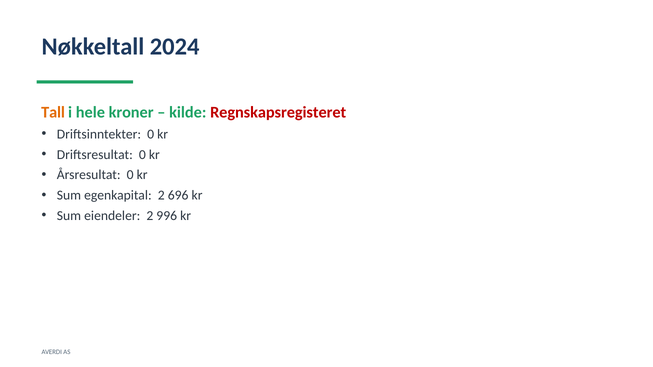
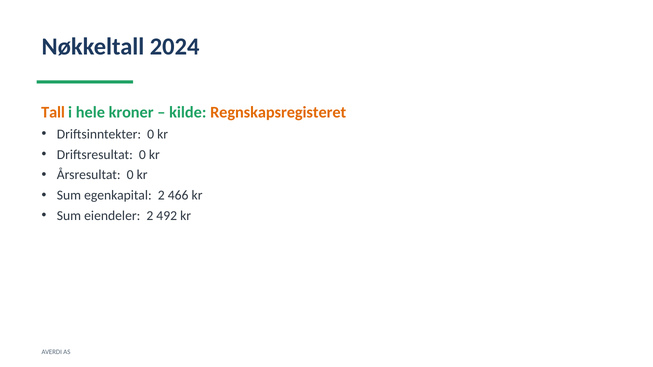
Regnskapsregisteret colour: red -> orange
696: 696 -> 466
996: 996 -> 492
